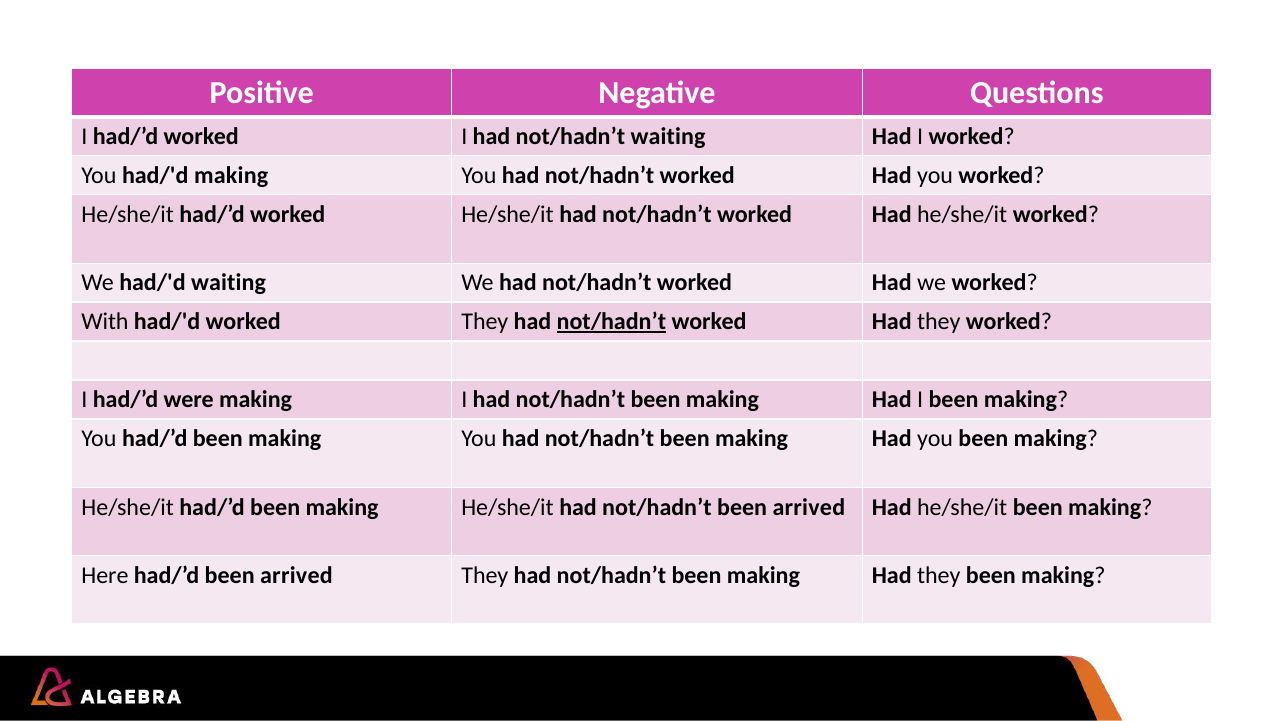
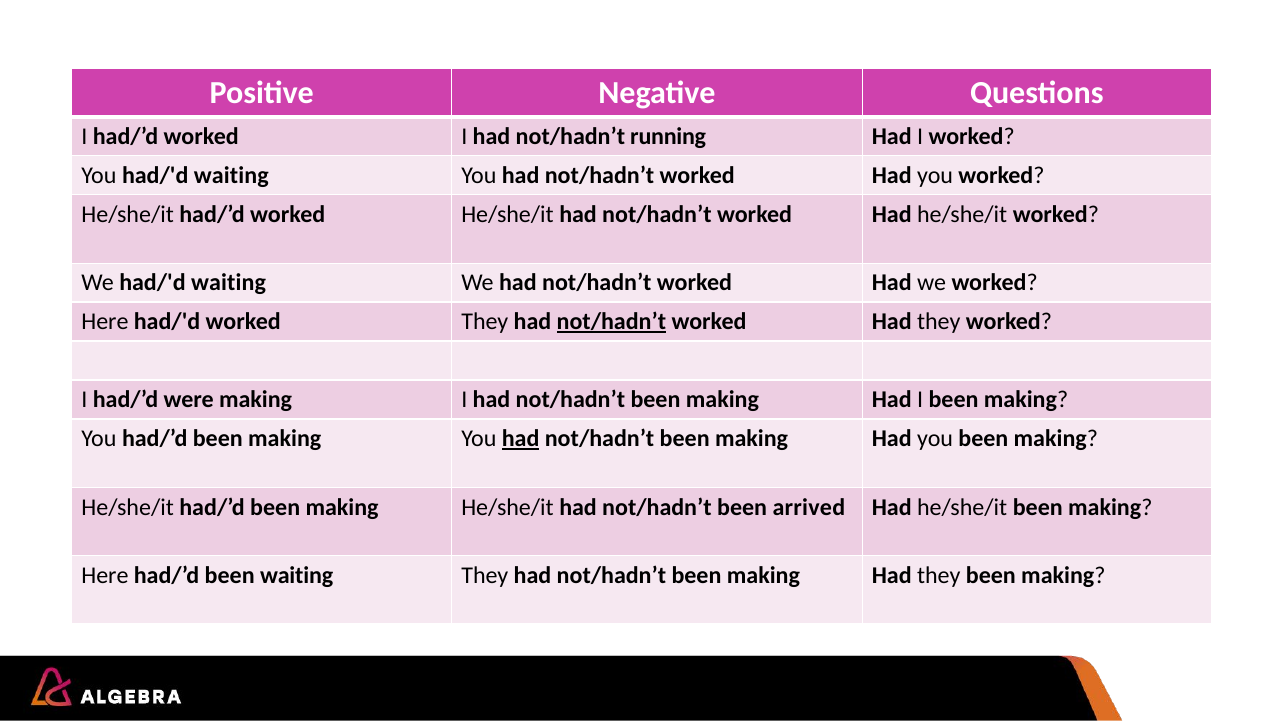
not/hadn’t waiting: waiting -> running
You had/'d making: making -> waiting
With at (105, 322): With -> Here
had at (521, 439) underline: none -> present
had/’d been arrived: arrived -> waiting
